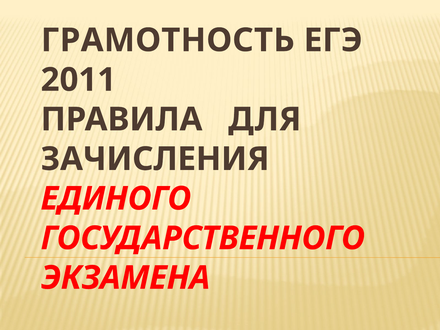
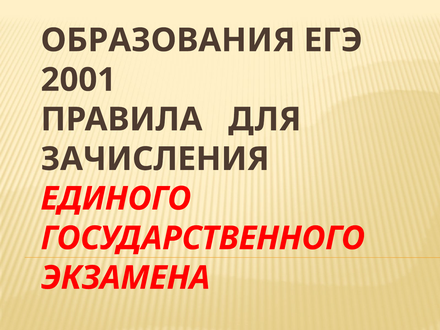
ГРАМОТНОСТЬ: ГРАМОТНОСТЬ -> ОБРАЗОВАНИЯ
2011: 2011 -> 2001
